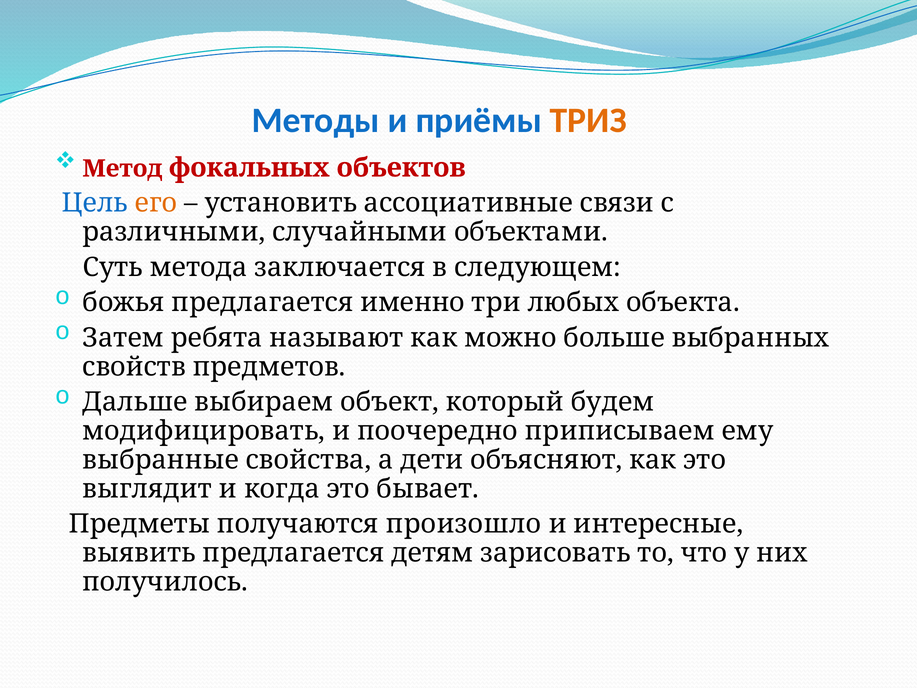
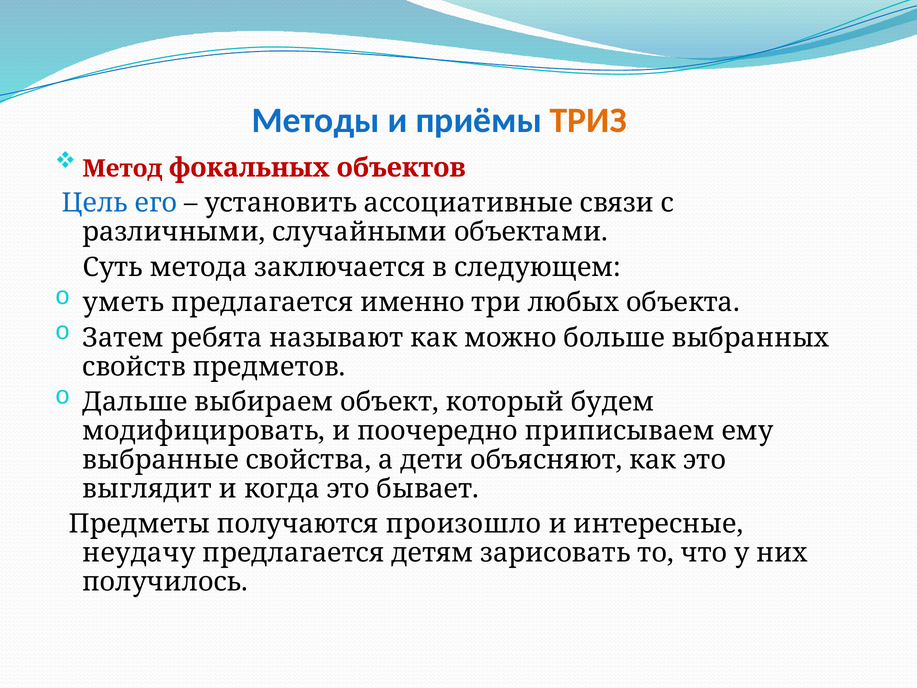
его colour: orange -> blue
божья: божья -> уметь
выявить: выявить -> неудачу
